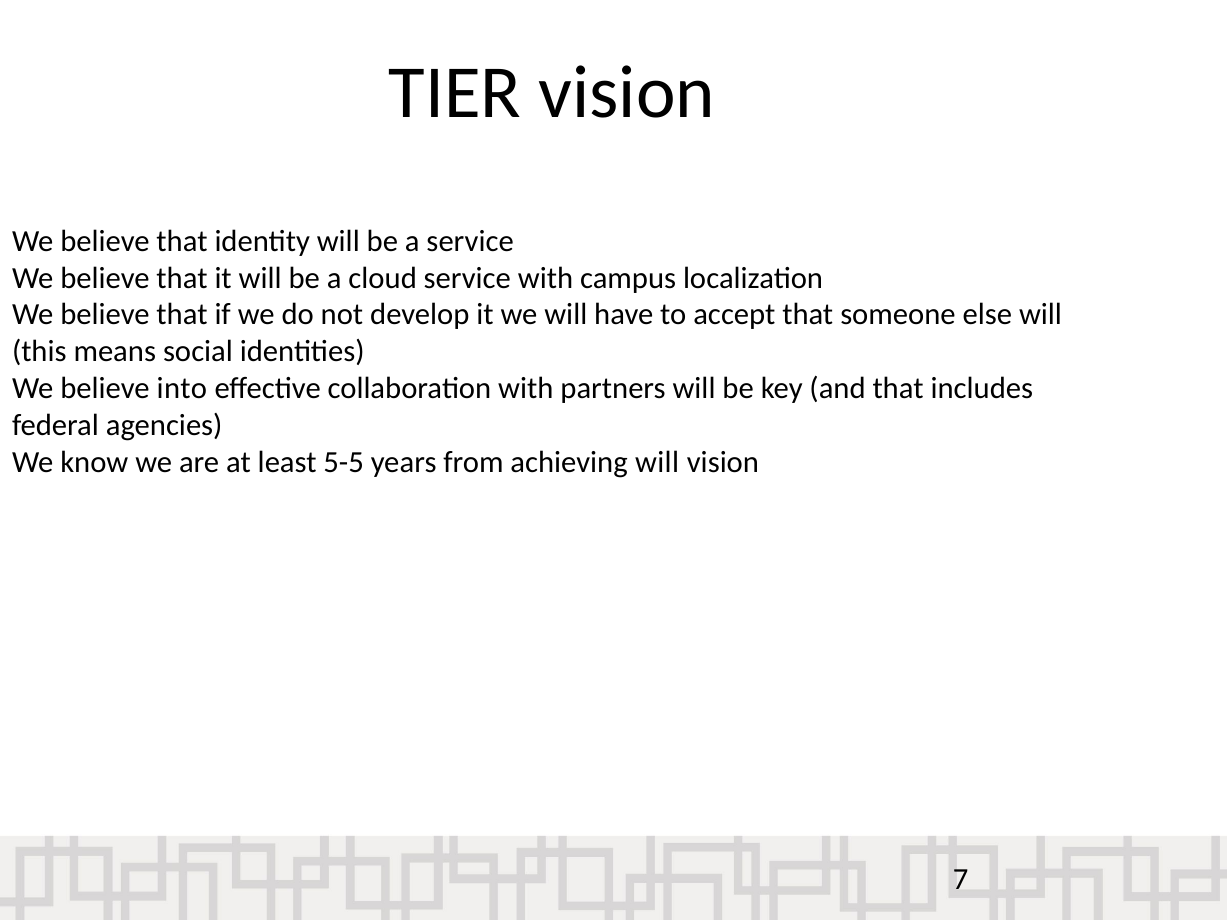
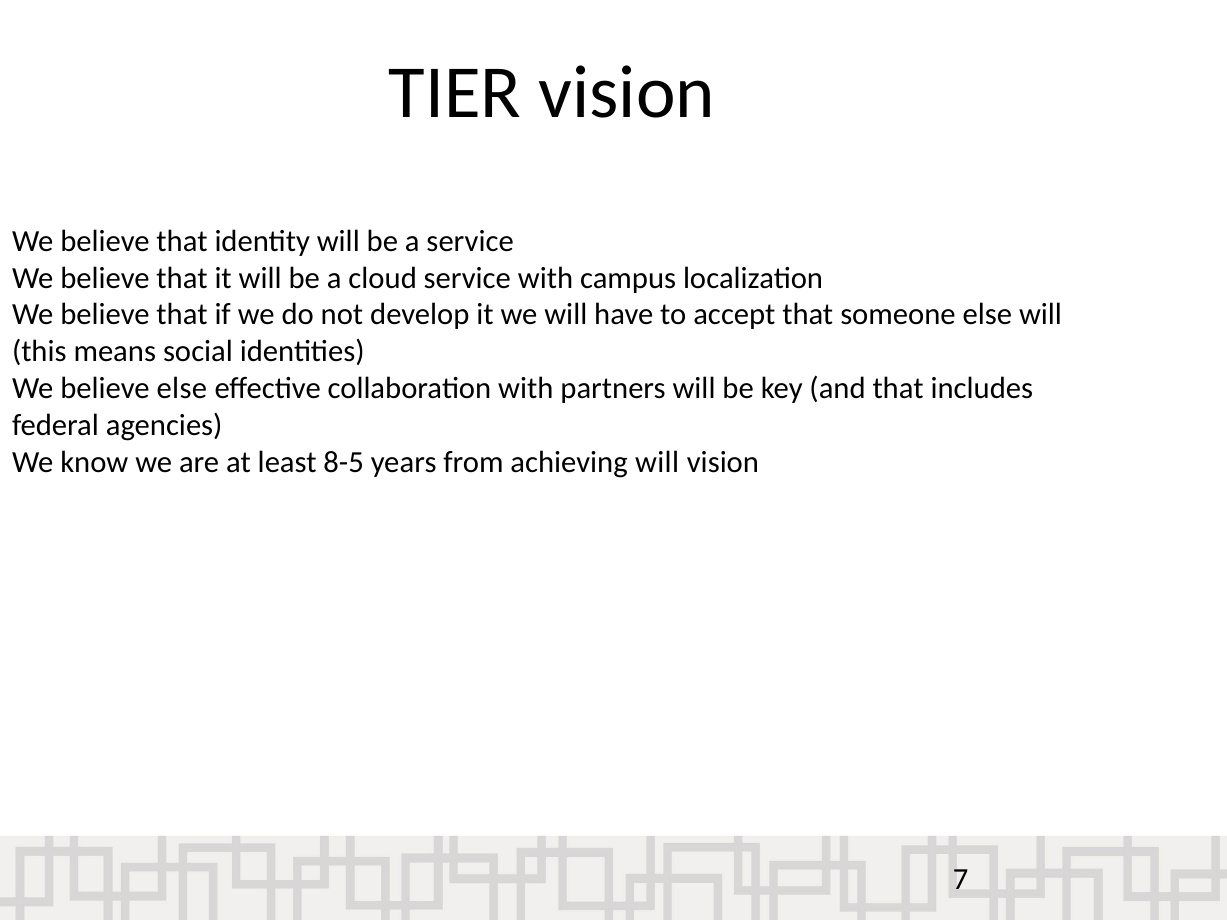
believe into: into -> else
5-5: 5-5 -> 8-5
